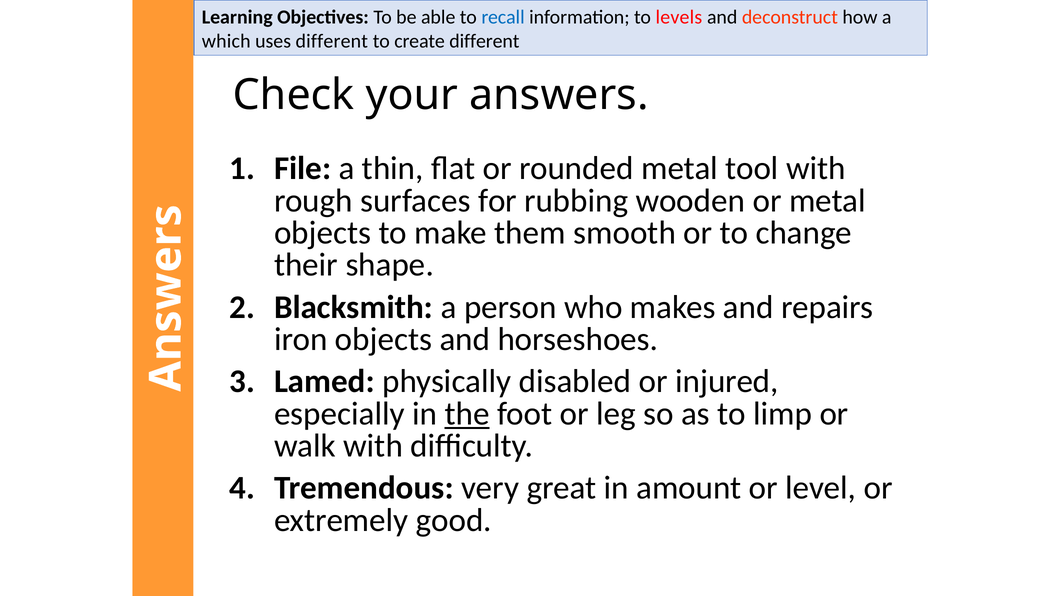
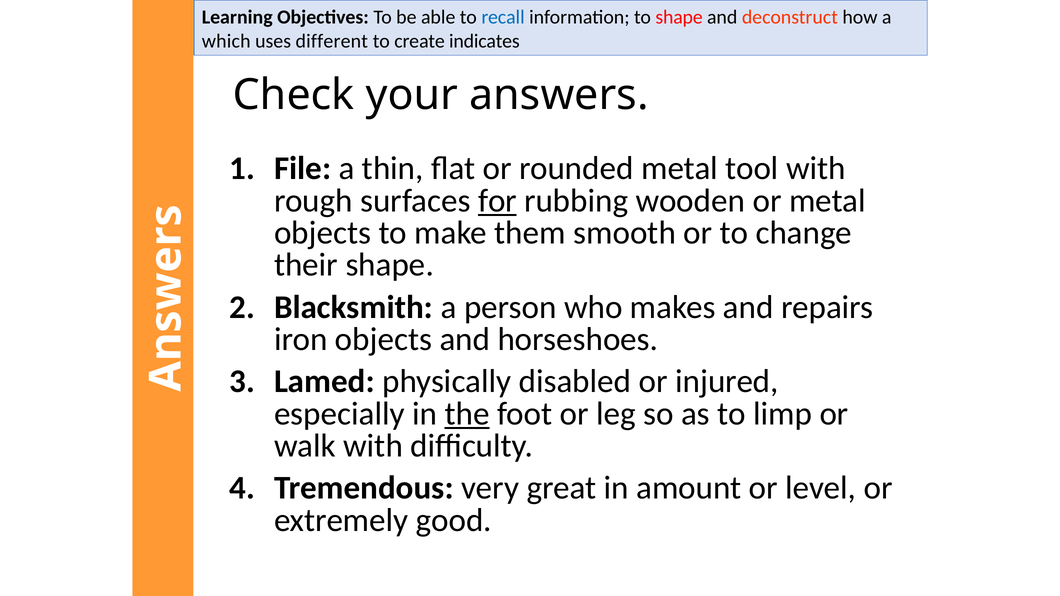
to levels: levels -> shape
create different: different -> indicates
for underline: none -> present
